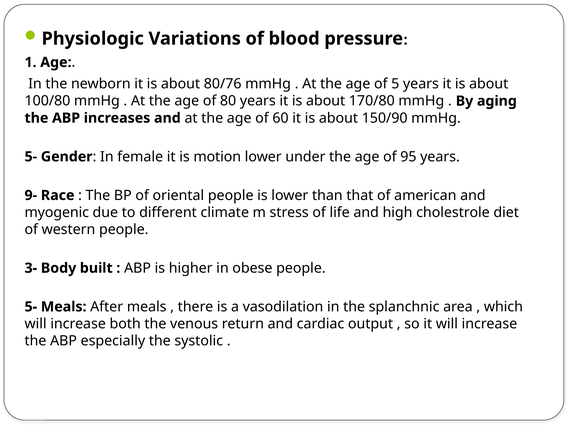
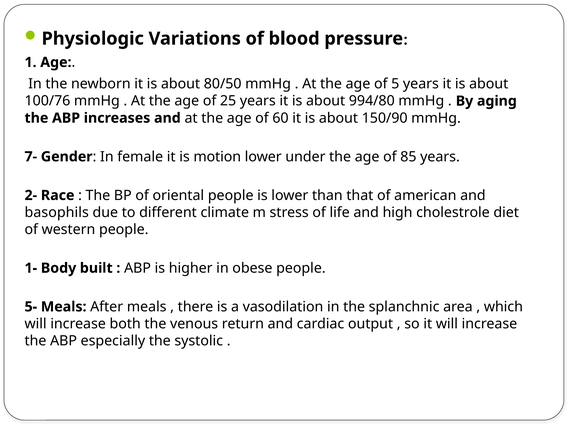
80/76: 80/76 -> 80/50
100/80: 100/80 -> 100/76
80: 80 -> 25
170/80: 170/80 -> 994/80
5- at (31, 157): 5- -> 7-
95: 95 -> 85
9-: 9- -> 2-
myogenic: myogenic -> basophils
3-: 3- -> 1-
